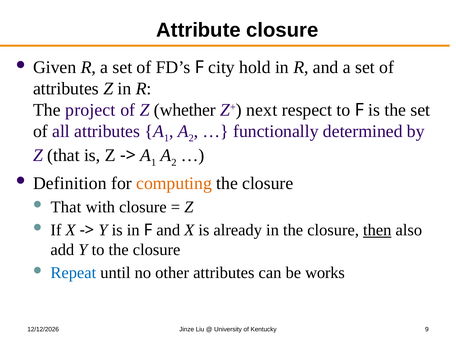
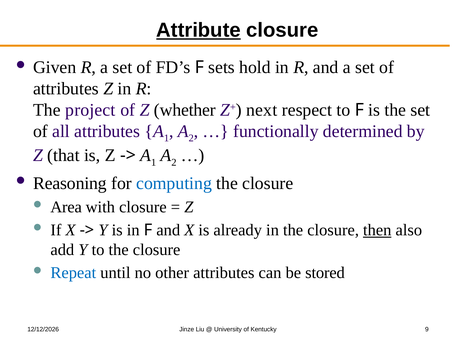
Attribute underline: none -> present
city: city -> sets
Definition: Definition -> Reasoning
computing colour: orange -> blue
That at (66, 207): That -> Area
works: works -> stored
